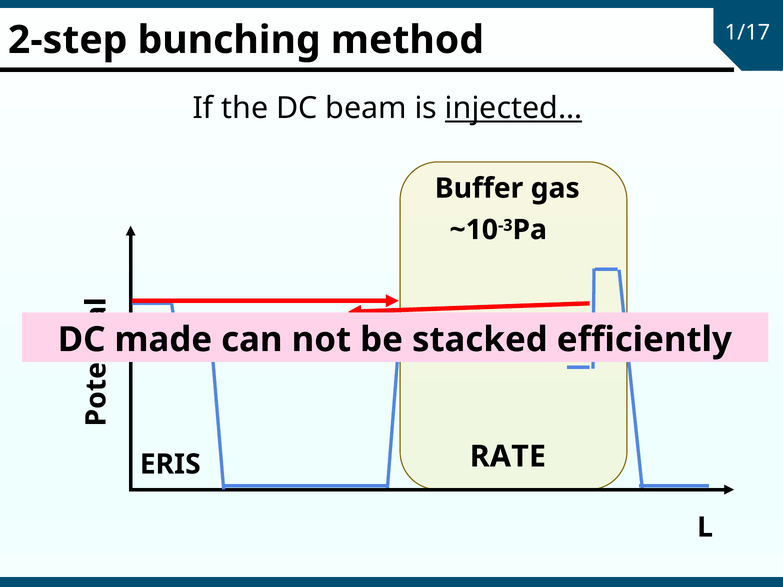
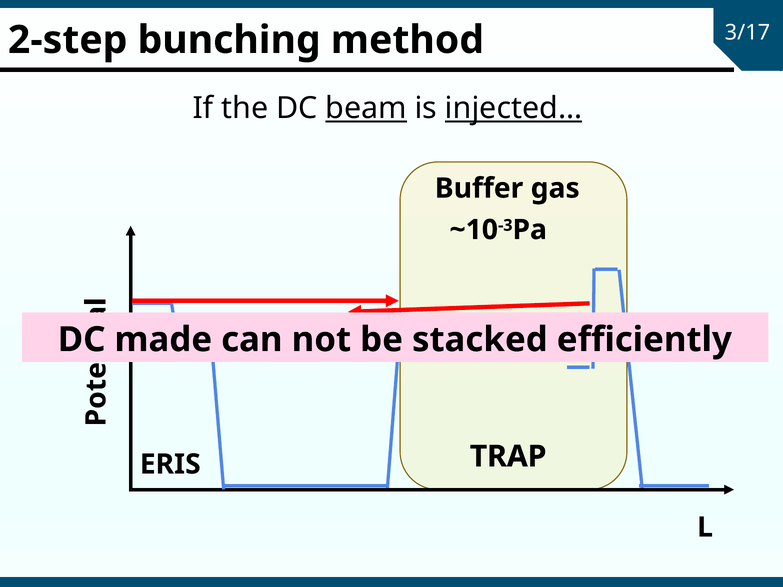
1/17: 1/17 -> 3/17
beam underline: none -> present
RATE: RATE -> TRAP
